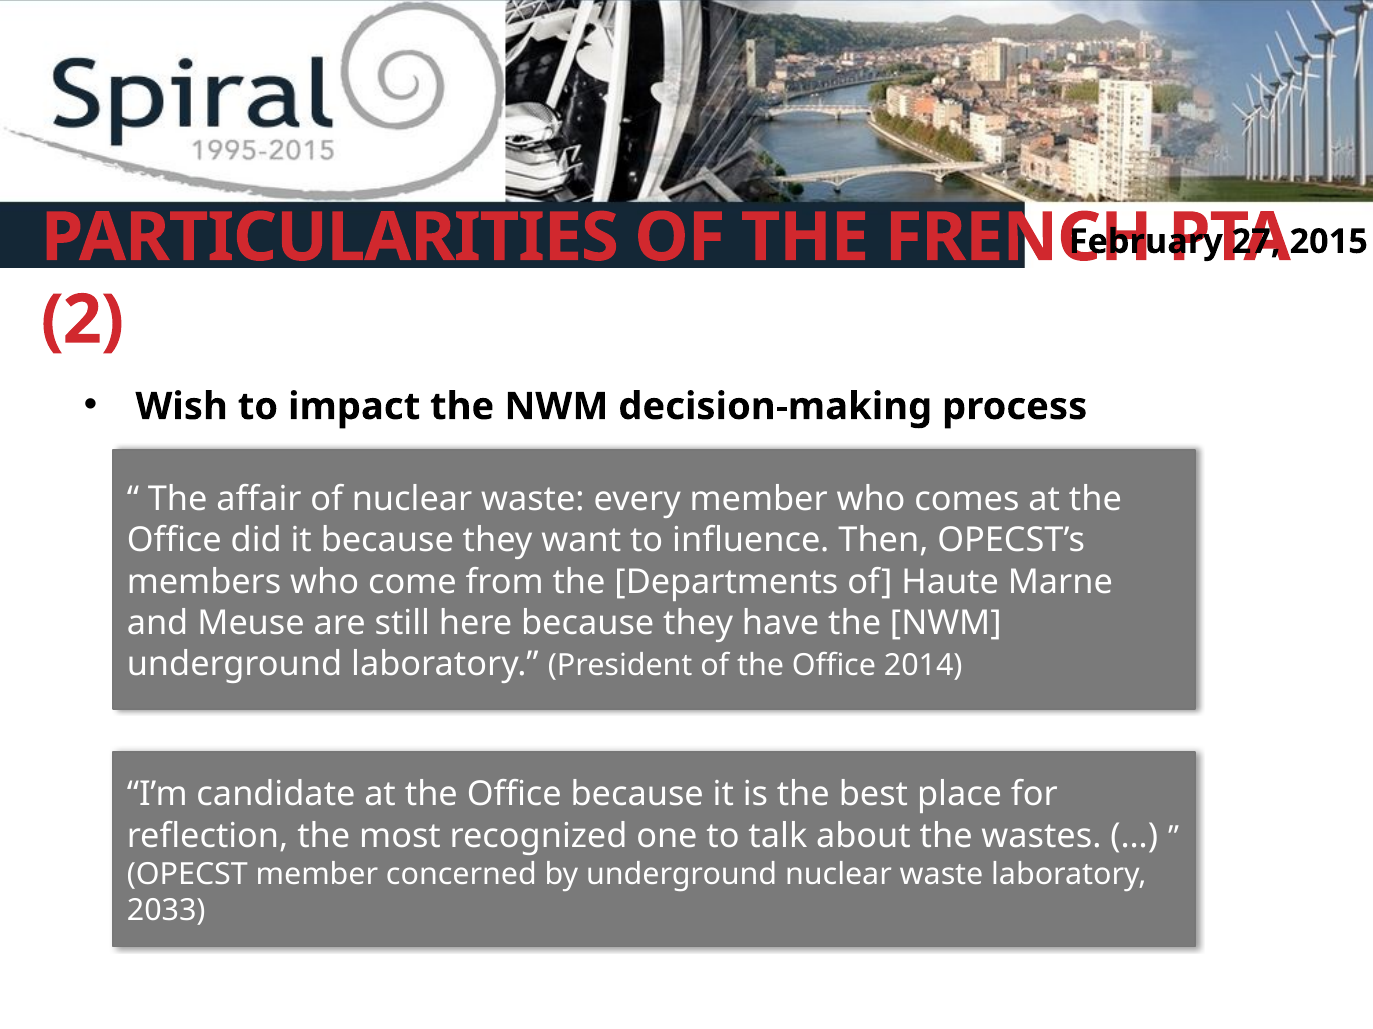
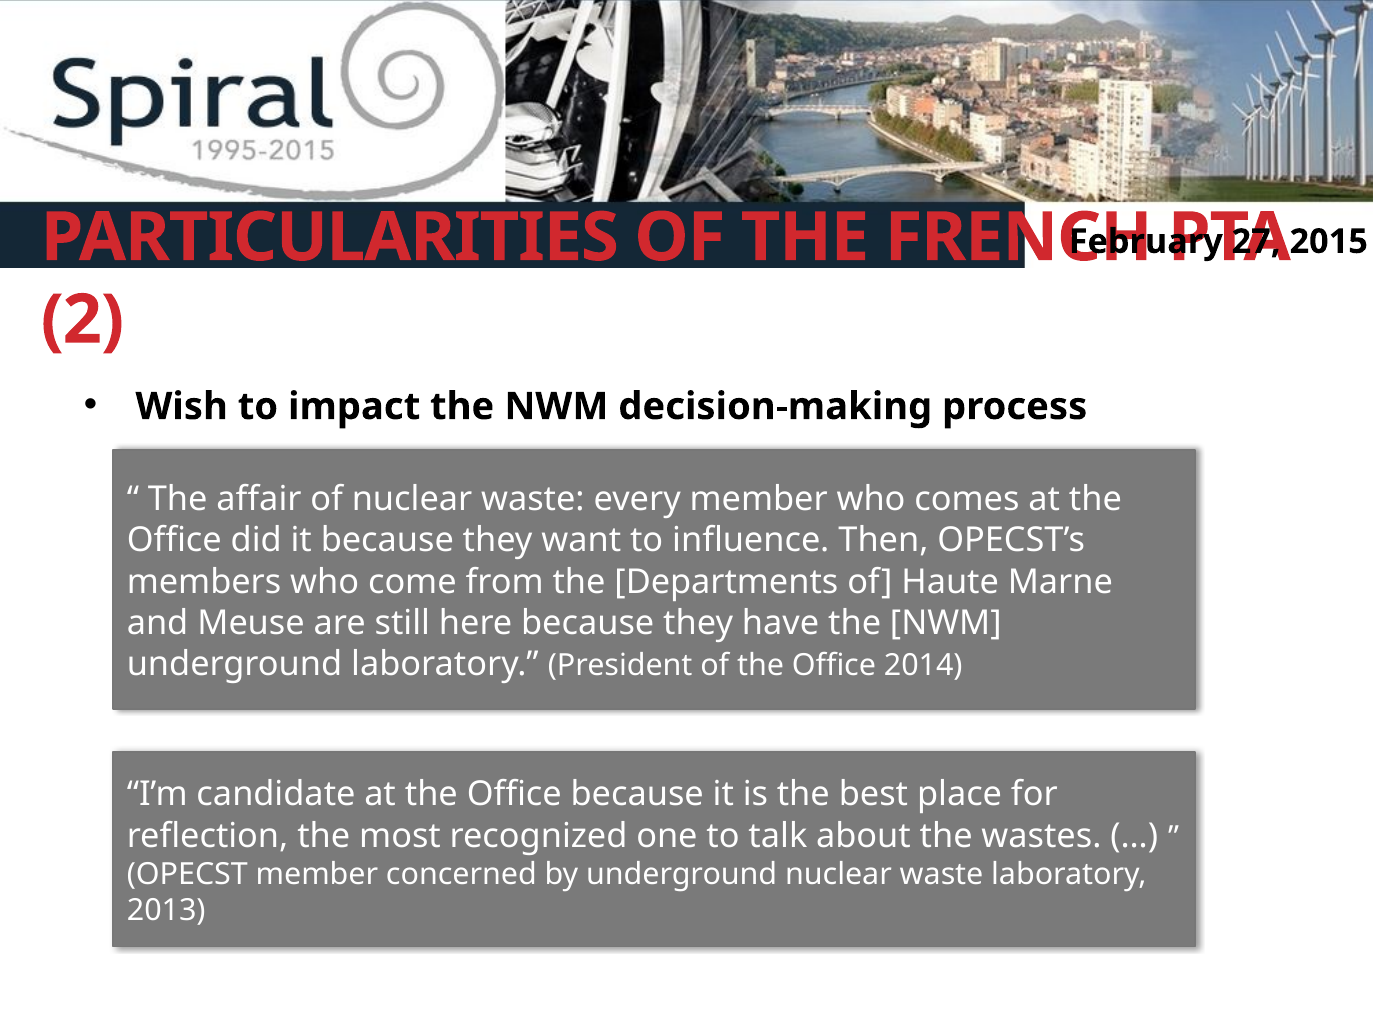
2033: 2033 -> 2013
